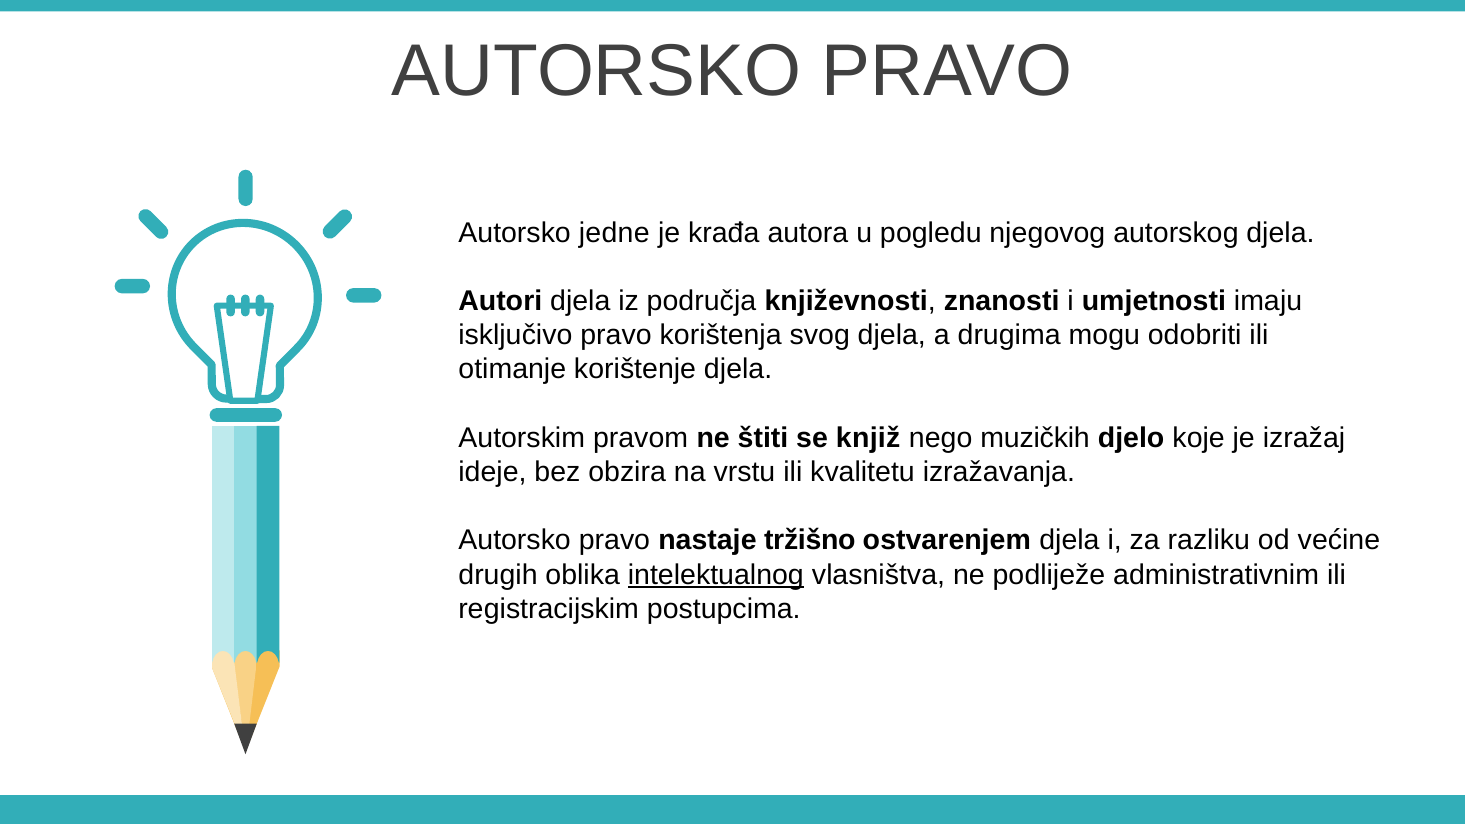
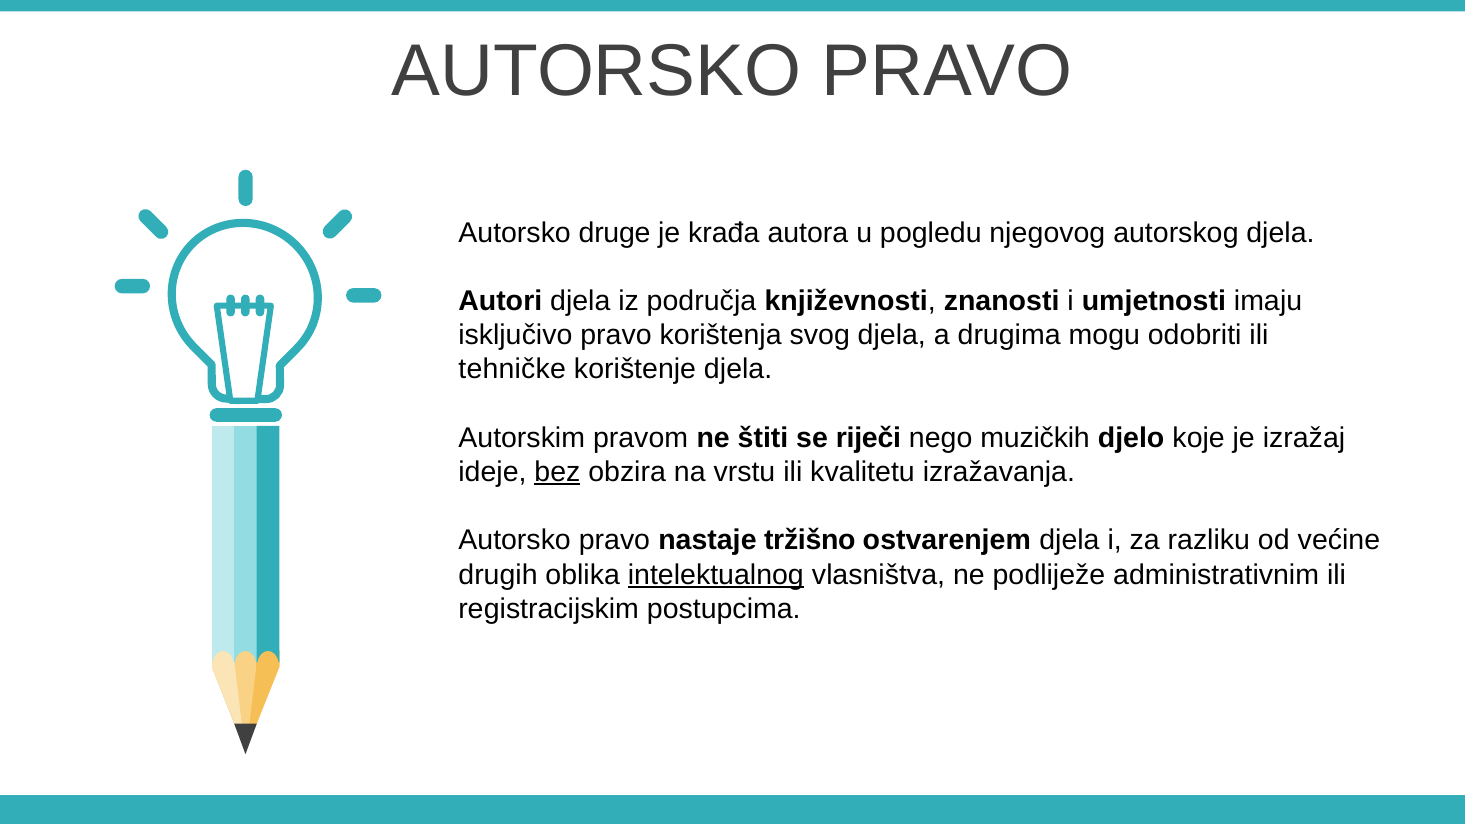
jedne: jedne -> druge
otimanje: otimanje -> tehničke
knjiž: knjiž -> riječi
bez underline: none -> present
